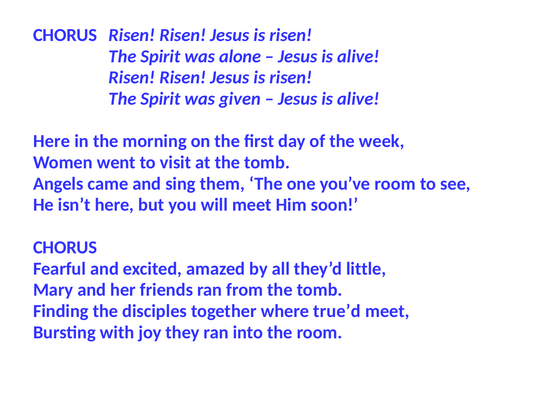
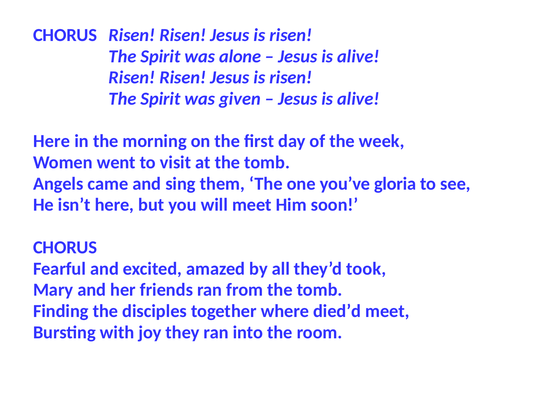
you’ve room: room -> gloria
little: little -> took
true’d: true’d -> died’d
